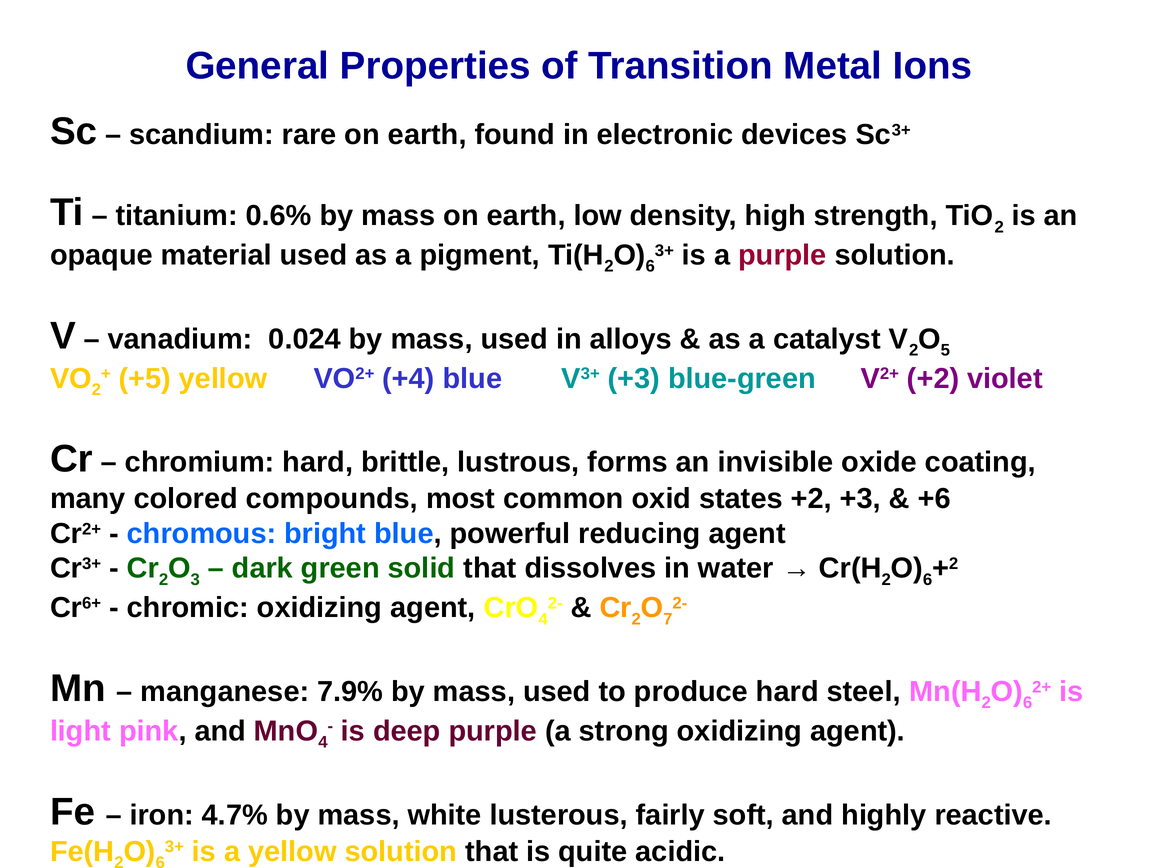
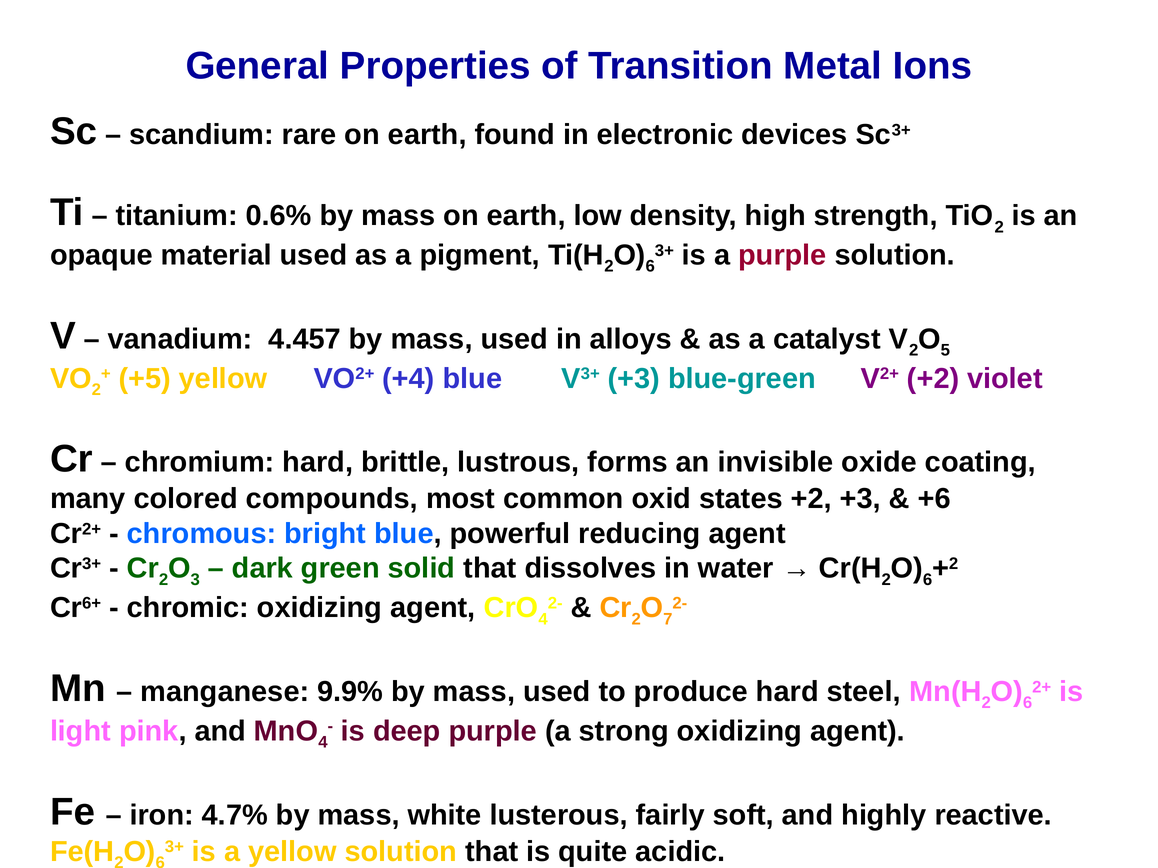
0.024: 0.024 -> 4.457
7.9%: 7.9% -> 9.9%
